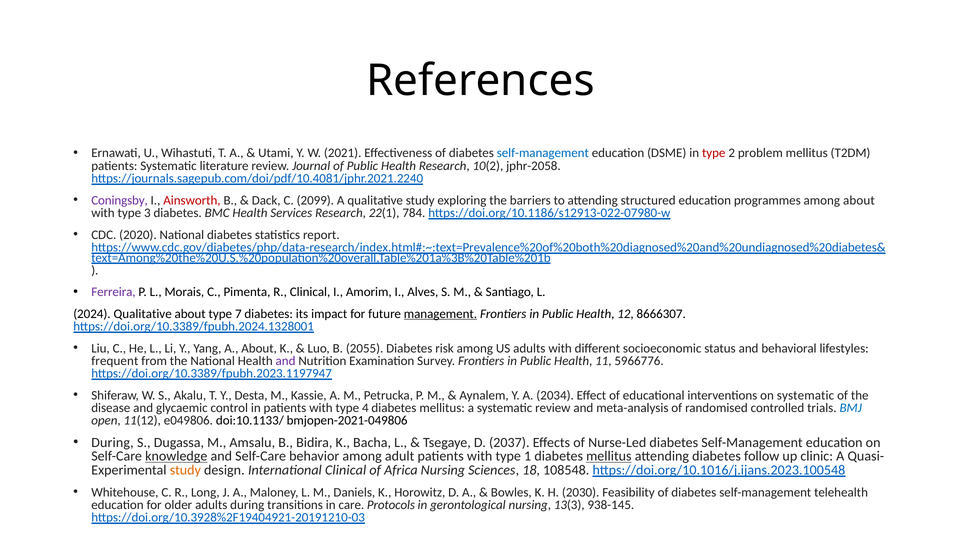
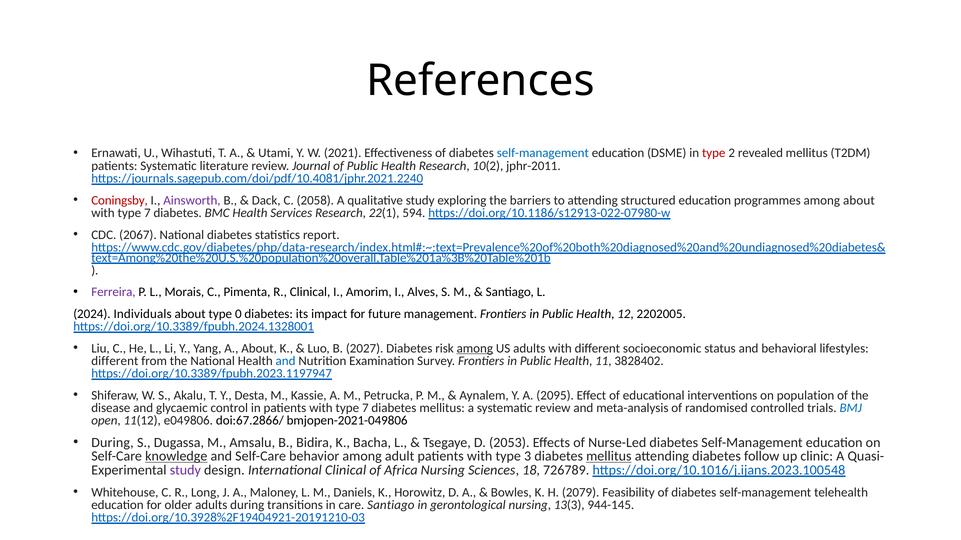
problem: problem -> revealed
jphr-2058: jphr-2058 -> jphr-2011
Coningsby colour: purple -> red
Ainsworth colour: red -> purple
2099: 2099 -> 2058
3 at (147, 213): 3 -> 7
784: 784 -> 594
2020: 2020 -> 2067
2024 Qualitative: Qualitative -> Individuals
7: 7 -> 0
management underline: present -> none
8666307: 8666307 -> 2202005
2055: 2055 -> 2027
among at (475, 349) underline: none -> present
frequent at (115, 361): frequent -> different
and at (286, 361) colour: purple -> blue
5966776: 5966776 -> 3828402
2034: 2034 -> 2095
on systematic: systematic -> population
patients with type 4: 4 -> 7
doi:10.1133/: doi:10.1133/ -> doi:67.2866/
2037: 2037 -> 2053
1: 1 -> 3
study at (185, 471) colour: orange -> purple
108548: 108548 -> 726789
2030: 2030 -> 2079
care Protocols: Protocols -> Santiago
938-145: 938-145 -> 944-145
